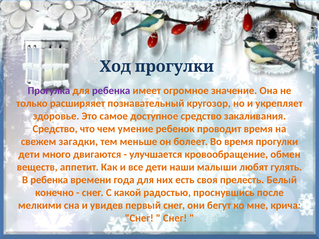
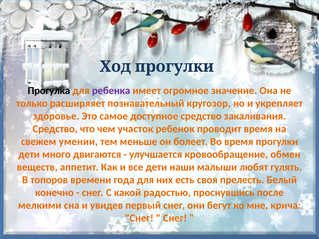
Прогулка colour: purple -> black
умение: умение -> участок
загадки: загадки -> умении
В ребенка: ребенка -> топоров
